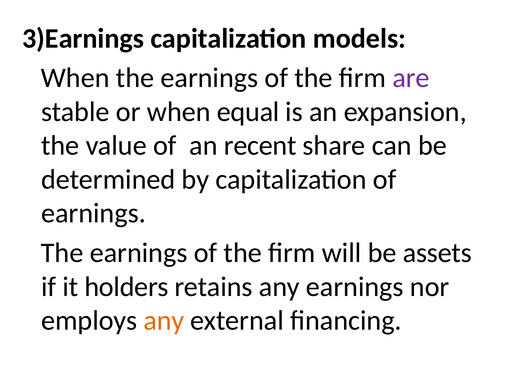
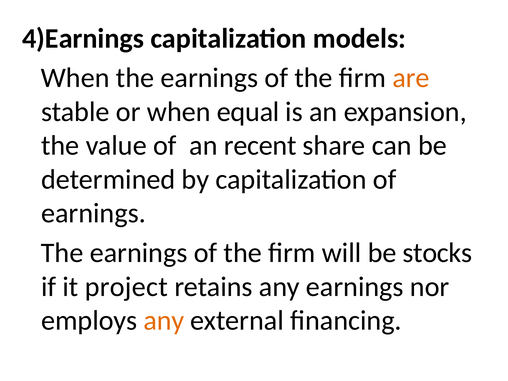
3)Earnings: 3)Earnings -> 4)Earnings
are colour: purple -> orange
assets: assets -> stocks
holders: holders -> project
